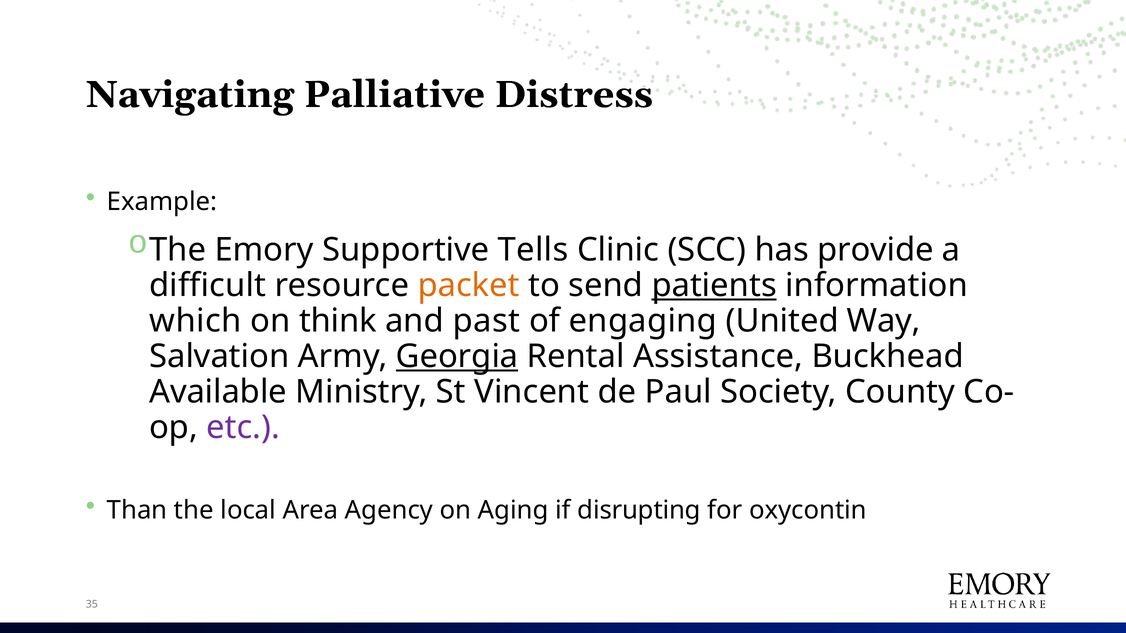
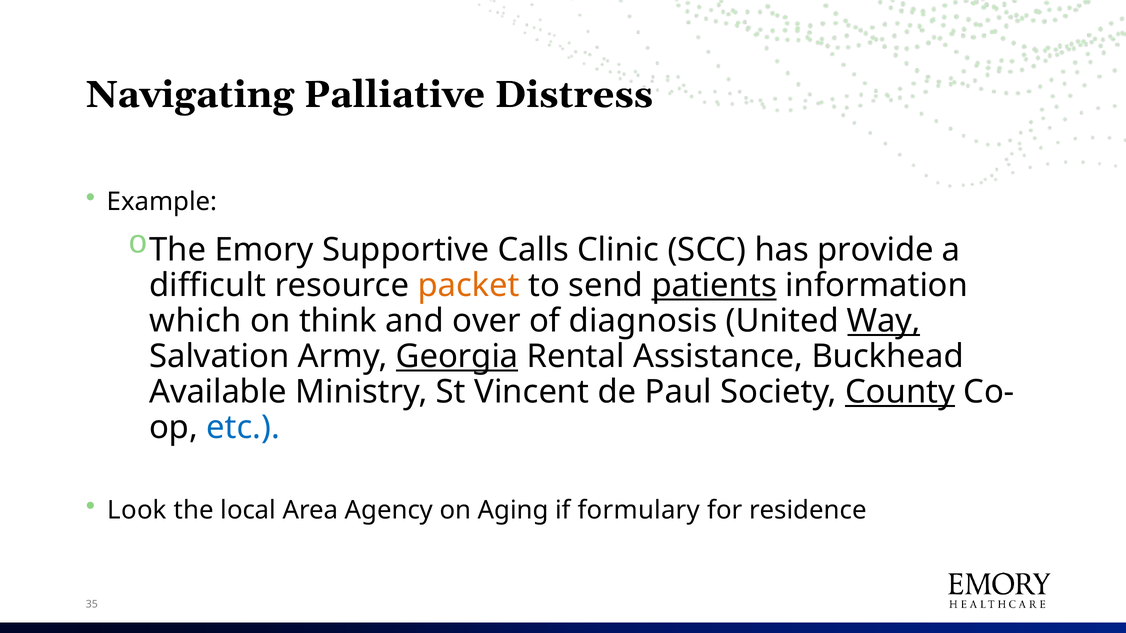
Tells: Tells -> Calls
past: past -> over
engaging: engaging -> diagnosis
Way underline: none -> present
County underline: none -> present
etc colour: purple -> blue
Than: Than -> Look
disrupting: disrupting -> formulary
oxycontin: oxycontin -> residence
